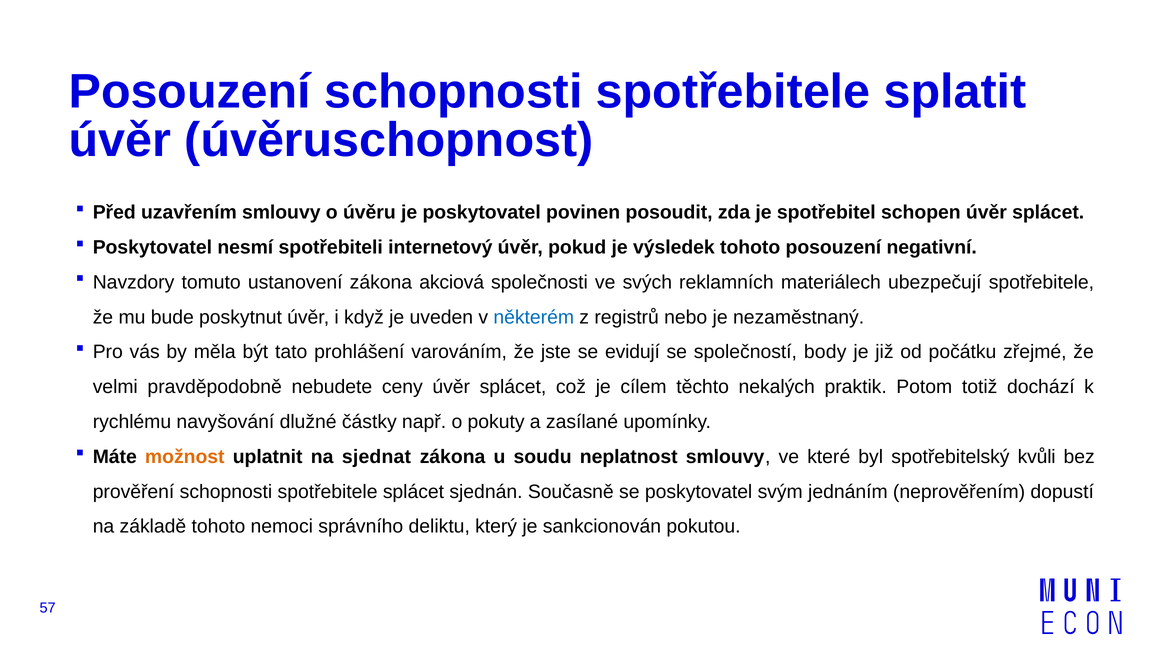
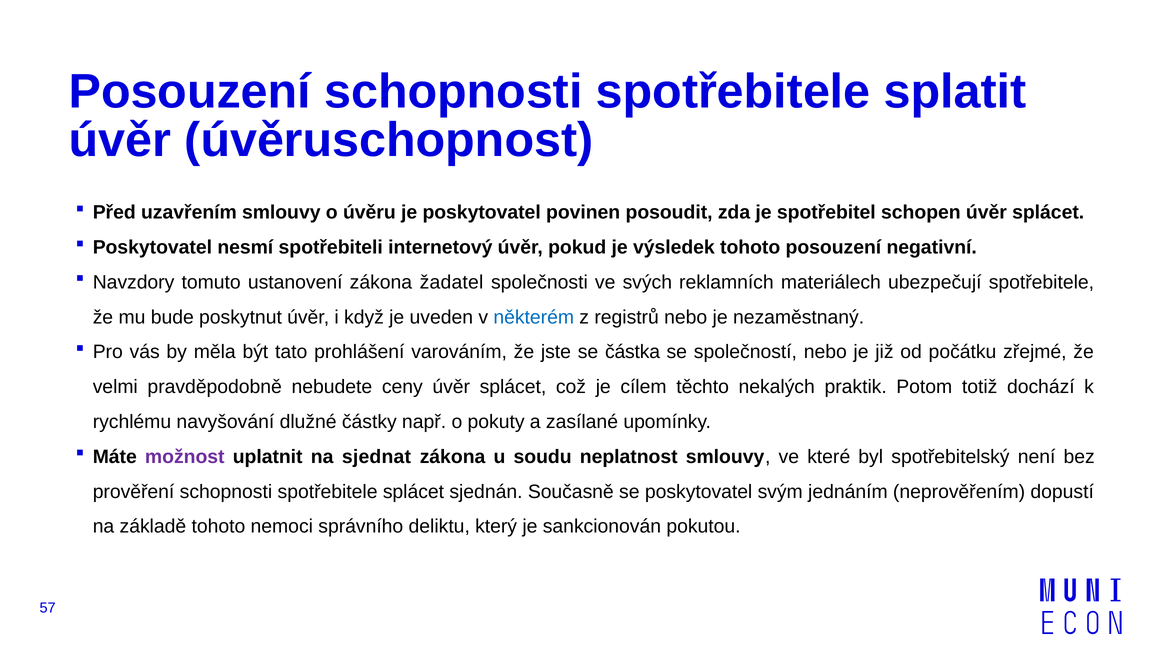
akciová: akciová -> žadatel
evidují: evidují -> částka
společností body: body -> nebo
možnost colour: orange -> purple
kvůli: kvůli -> není
